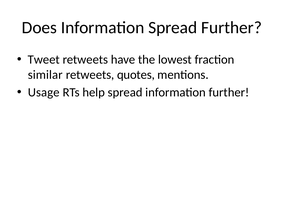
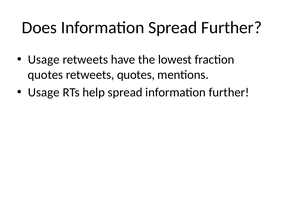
Tweet at (44, 60): Tweet -> Usage
similar at (45, 75): similar -> quotes
